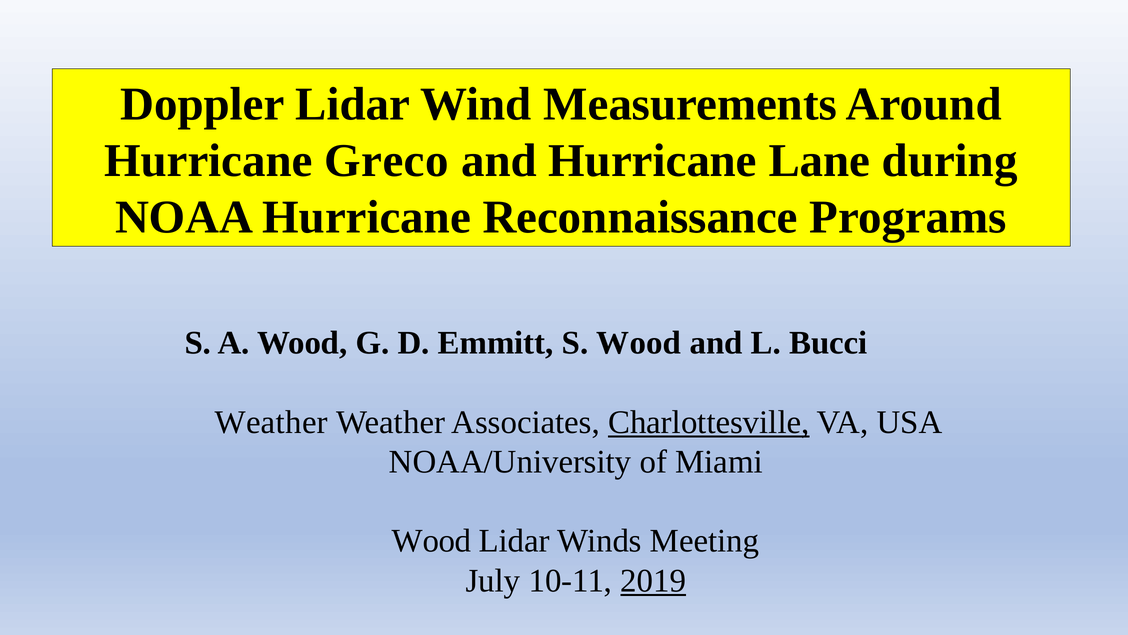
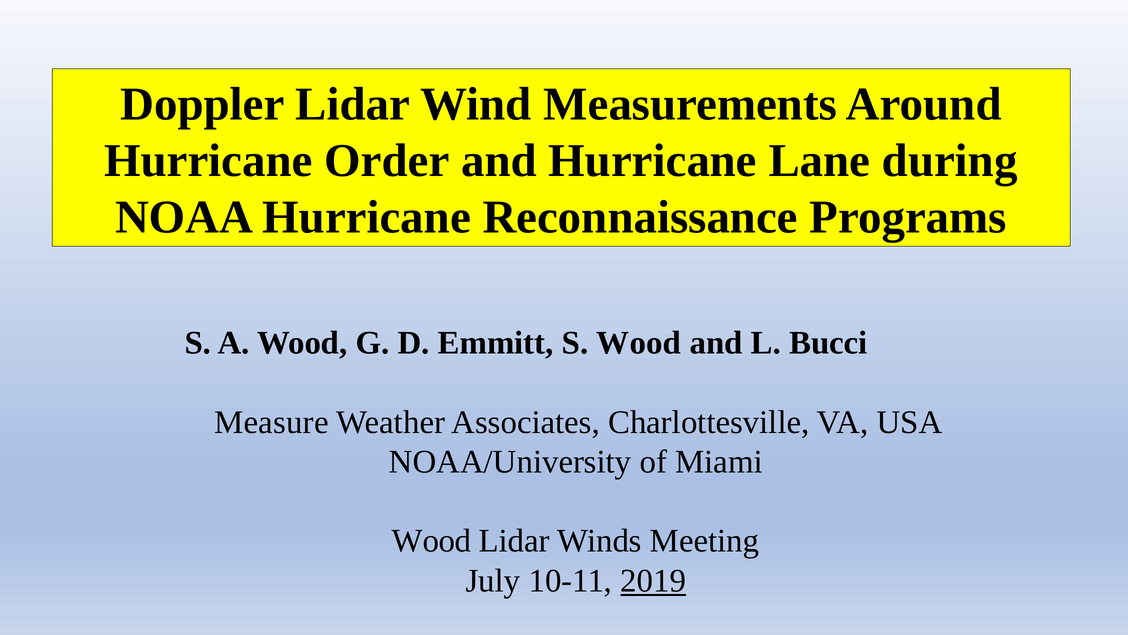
Greco: Greco -> Order
Weather at (271, 422): Weather -> Measure
Charlottesville underline: present -> none
